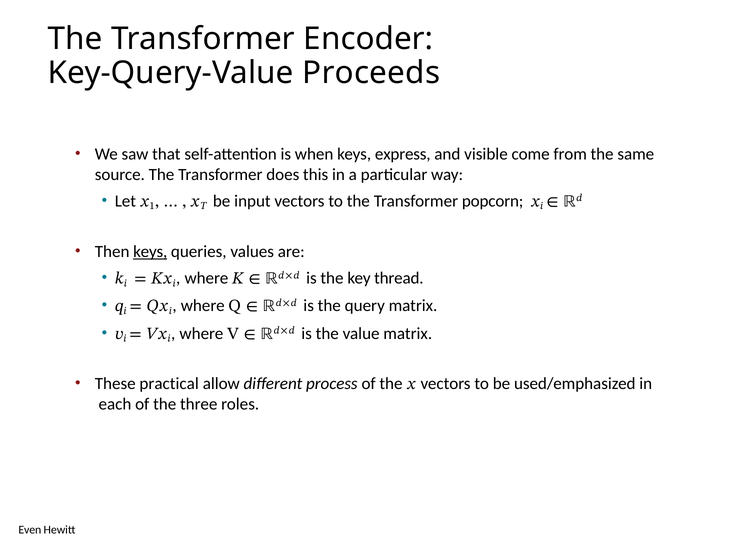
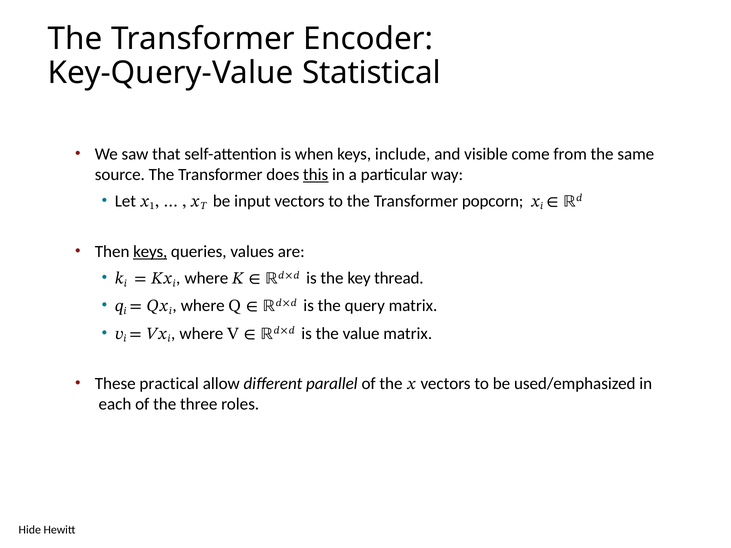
Proceeds: Proceeds -> Statistical
express: express -> include
this underline: none -> present
process: process -> parallel
Even: Even -> Hide
